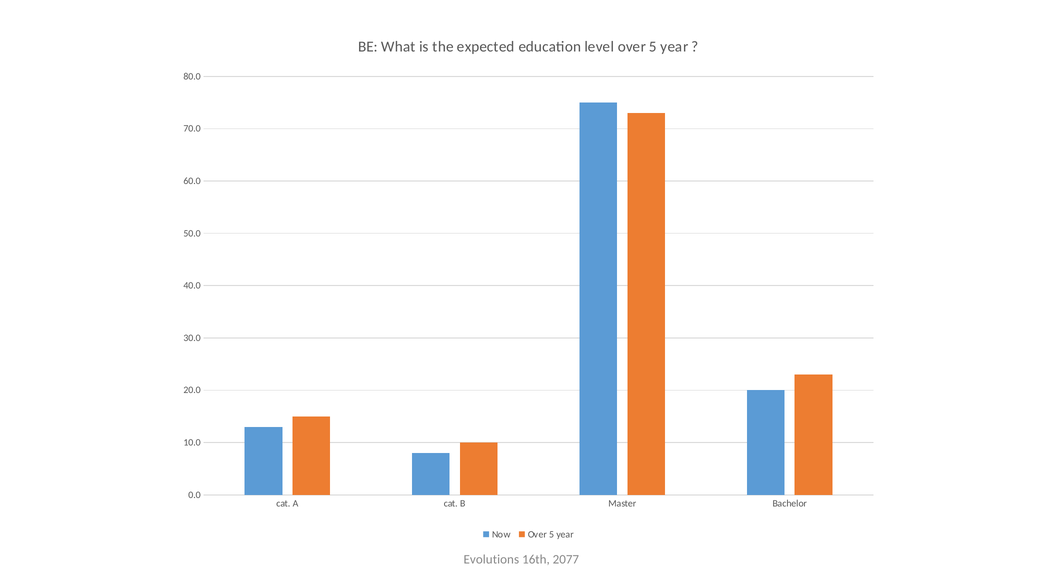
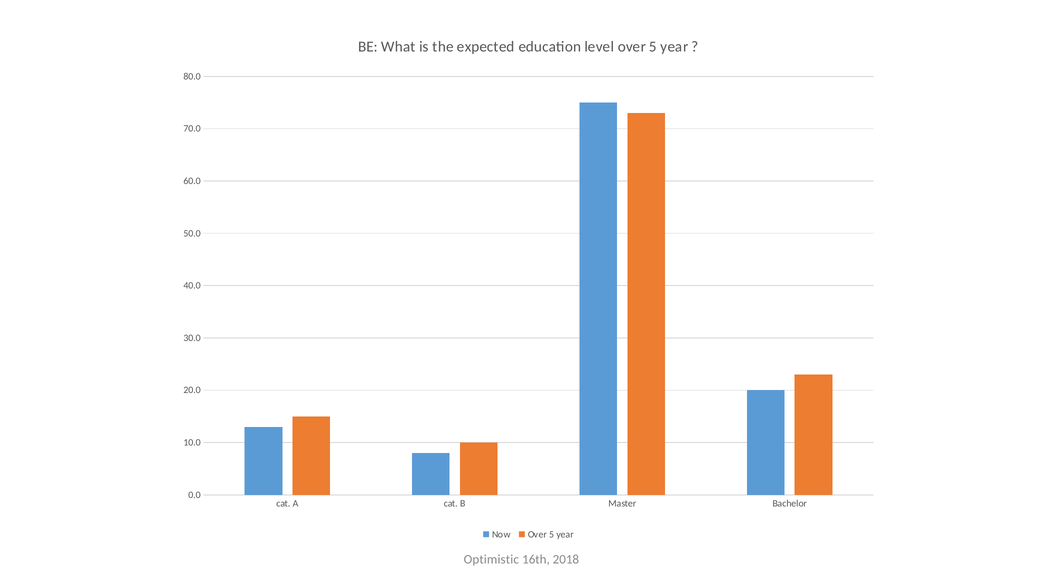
Evolutions: Evolutions -> Optimistic
2077: 2077 -> 2018
